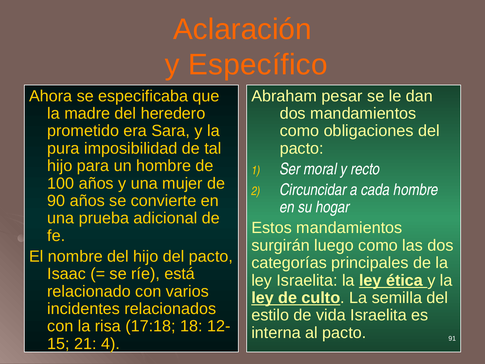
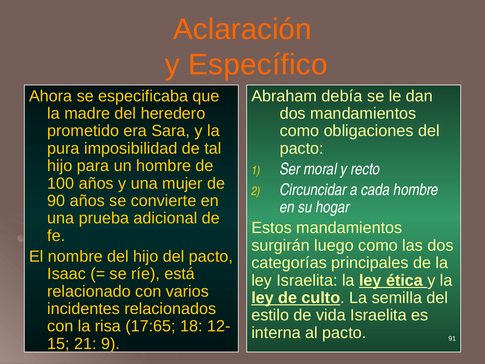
pesar: pesar -> debía
17:18: 17:18 -> 17:65
4: 4 -> 9
